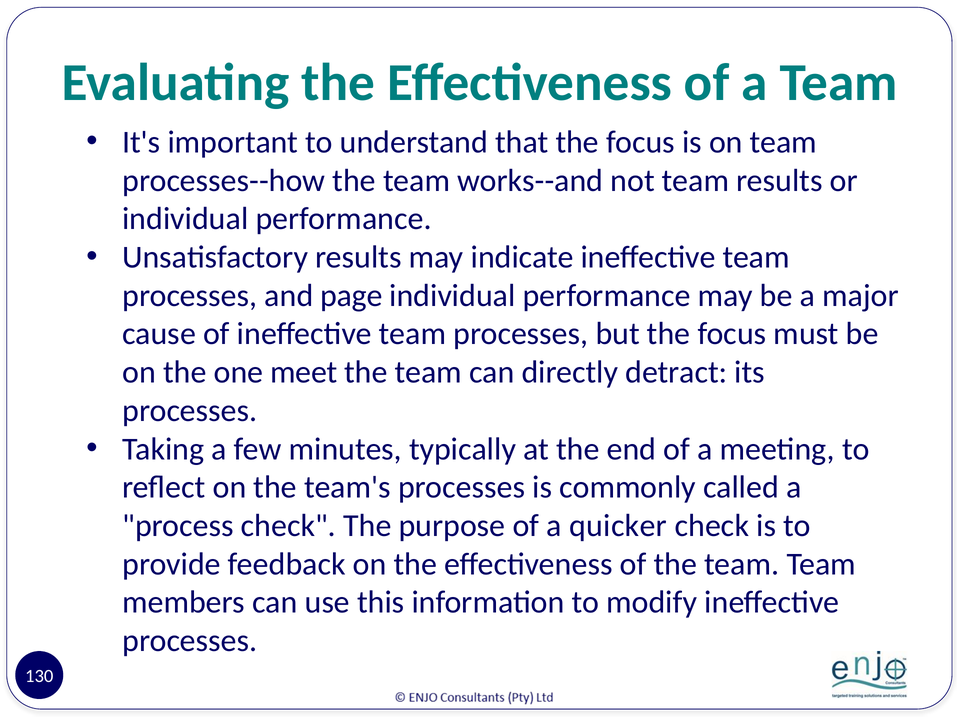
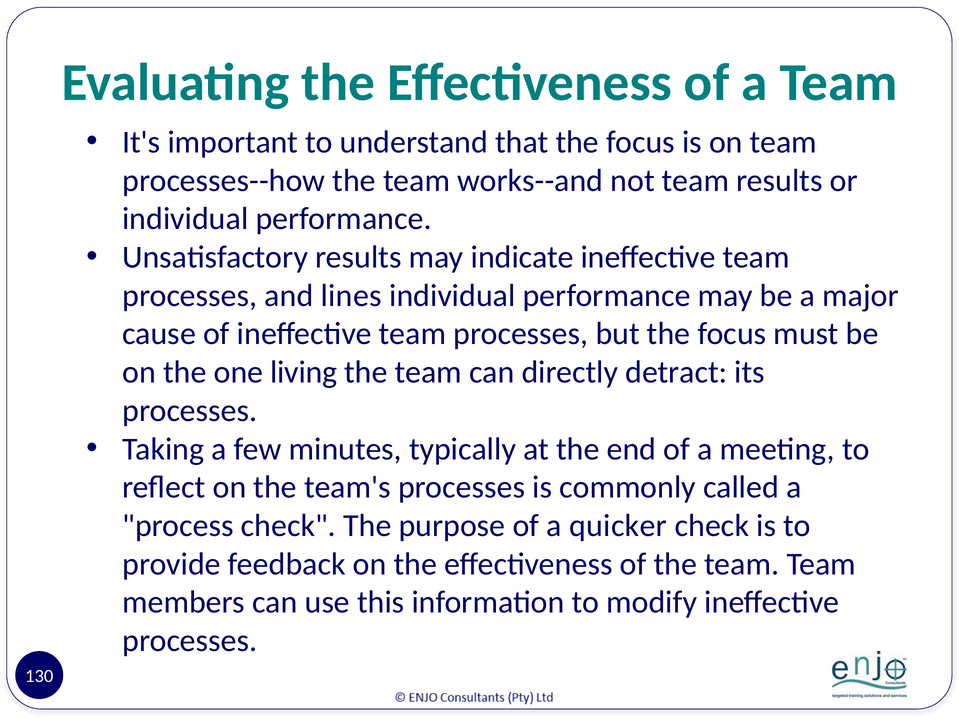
page: page -> lines
meet: meet -> living
